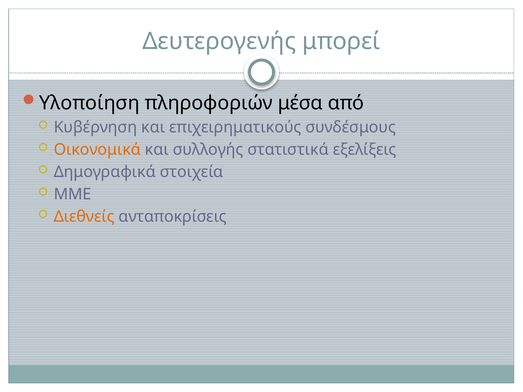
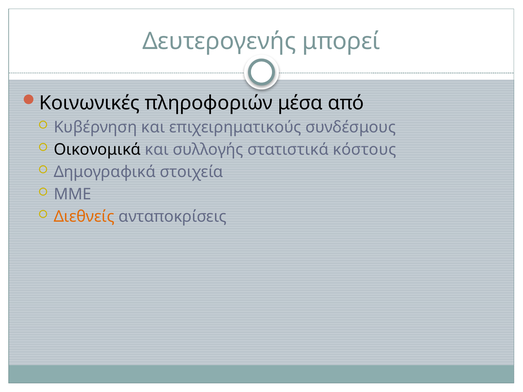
Υλοποίηση: Υλοποίηση -> Κοινωνικές
Οικονομικά colour: orange -> black
εξελίξεις: εξελίξεις -> κόστους
